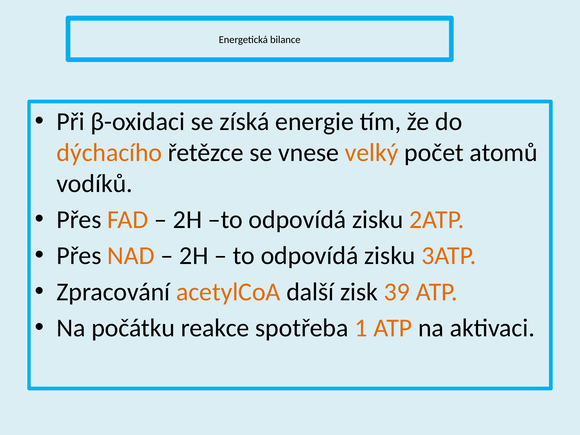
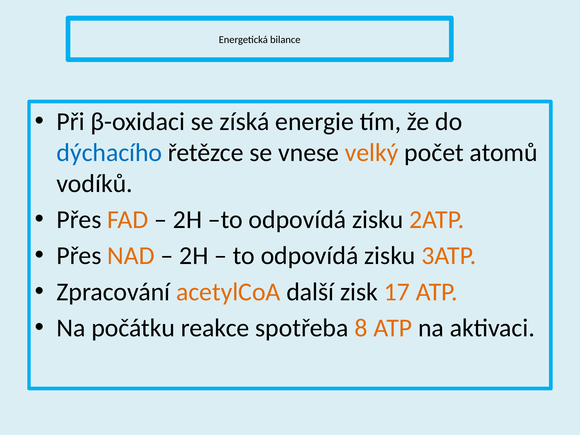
dýchacího colour: orange -> blue
39: 39 -> 17
1: 1 -> 8
